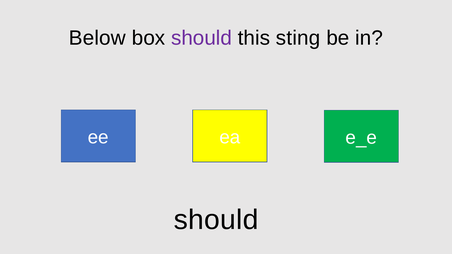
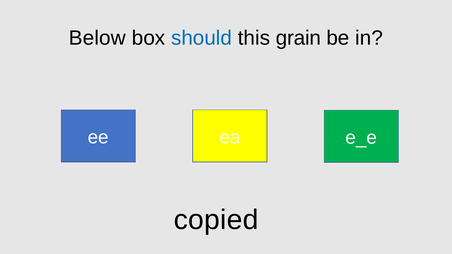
should at (202, 38) colour: purple -> blue
sting: sting -> grain
should at (216, 220): should -> copied
